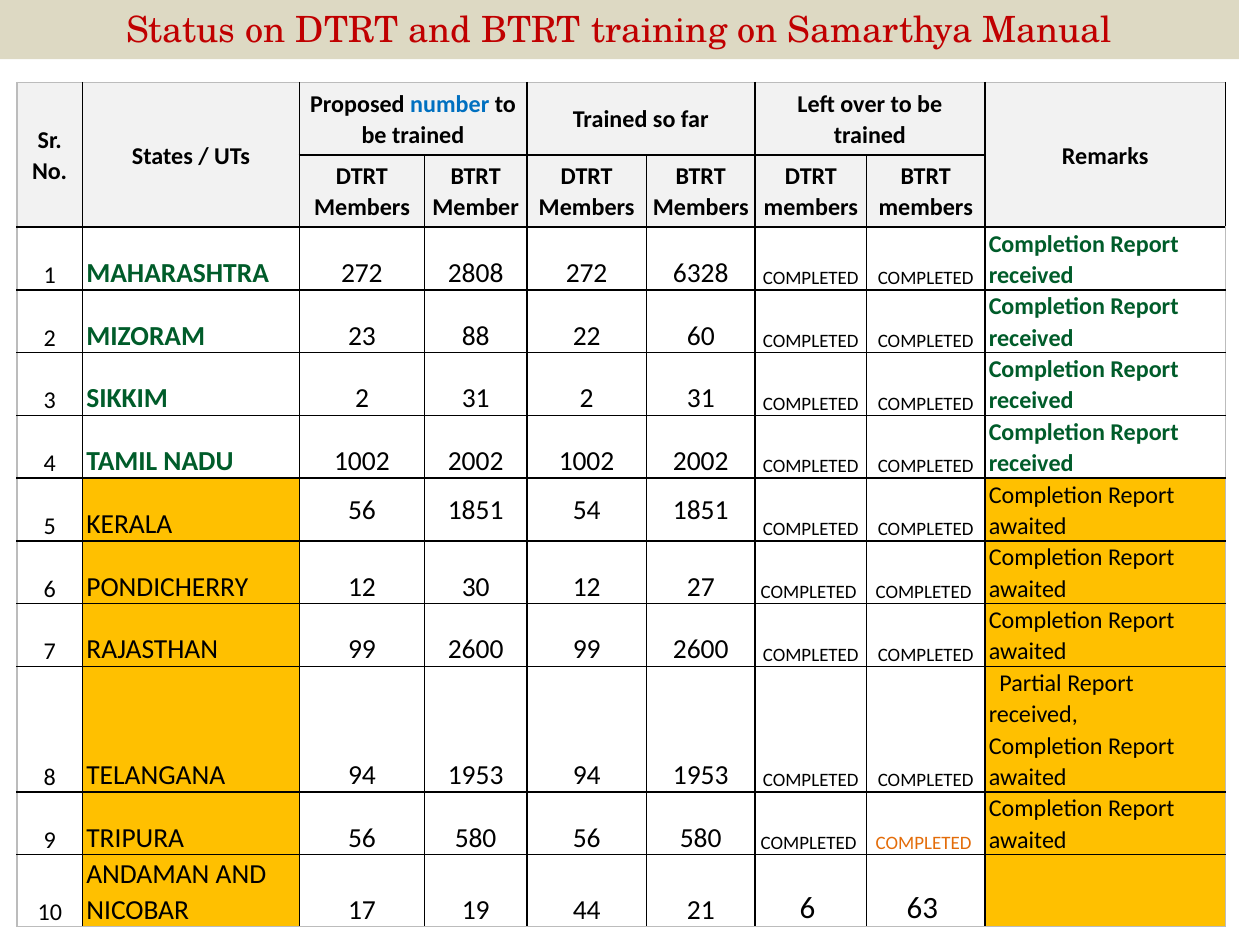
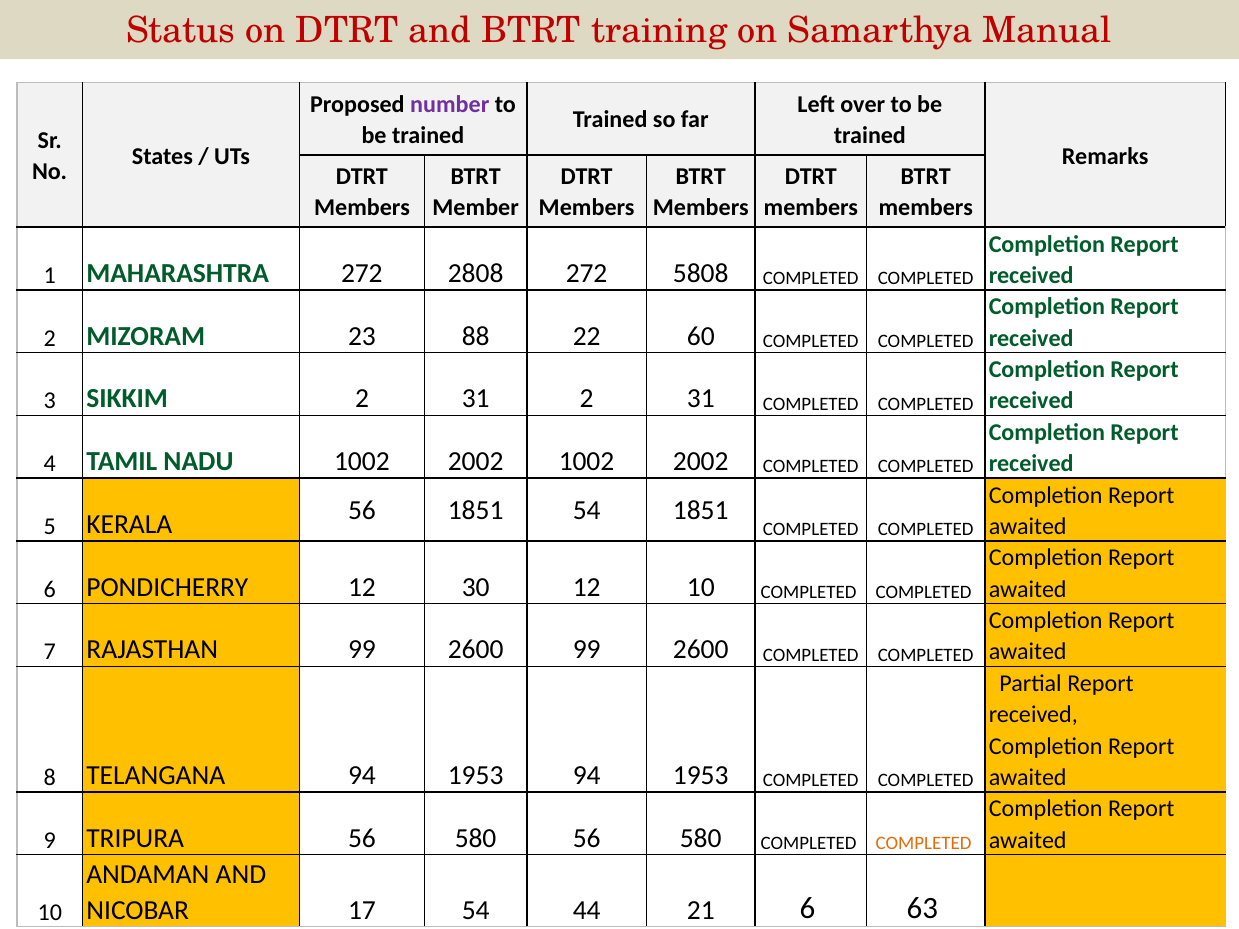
number colour: blue -> purple
6328: 6328 -> 5808
12 27: 27 -> 10
17 19: 19 -> 54
